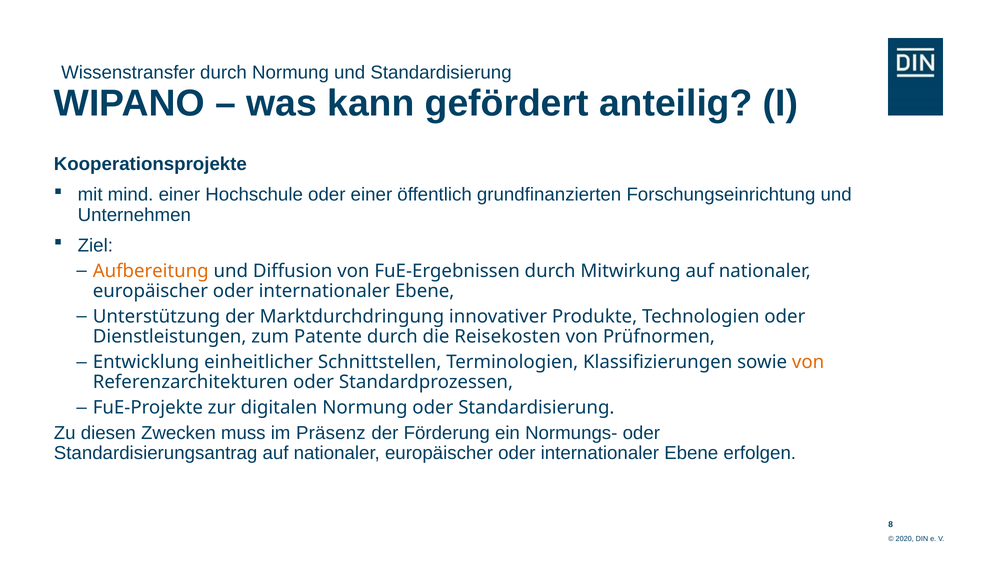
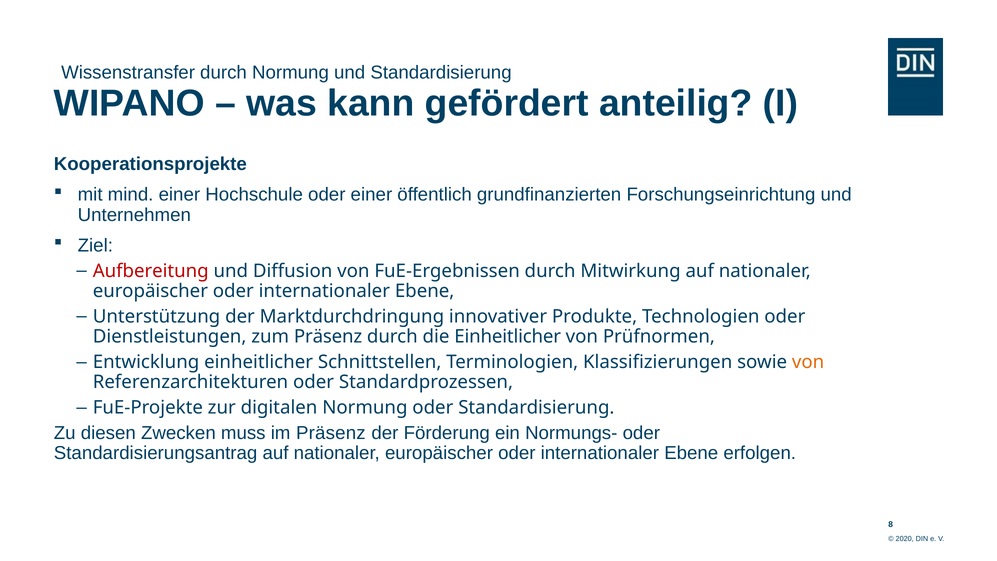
Aufbereitung colour: orange -> red
zum Patente: Patente -> Präsenz
die Reisekosten: Reisekosten -> Einheitlicher
